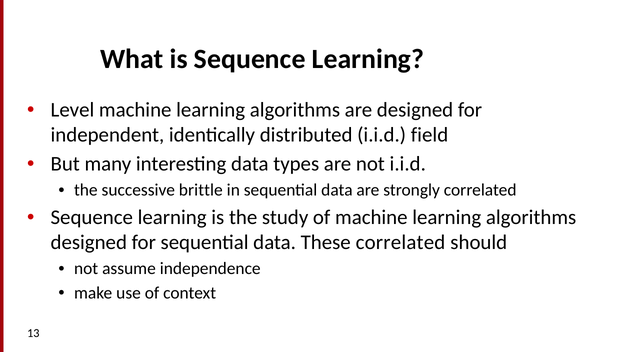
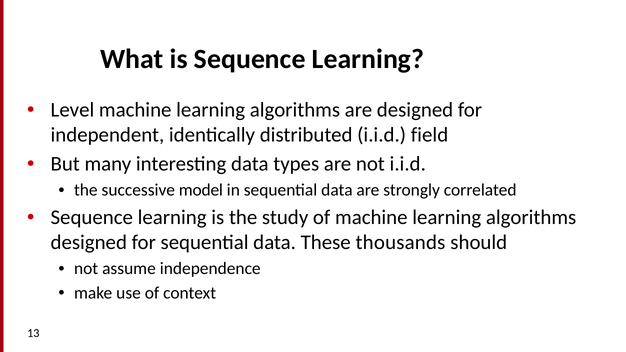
brittle: brittle -> model
These correlated: correlated -> thousands
